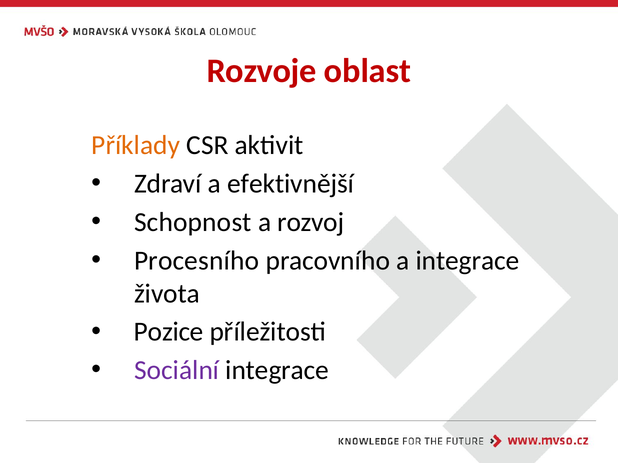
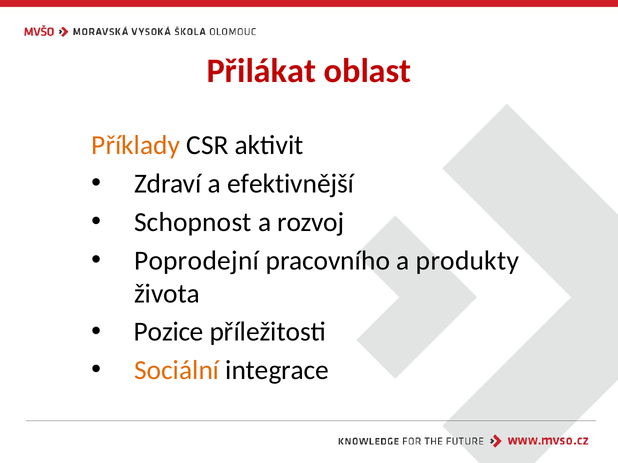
Rozvoje: Rozvoje -> Přilákat
Procesního: Procesního -> Poprodejní
a integrace: integrace -> produkty
Sociální colour: purple -> orange
